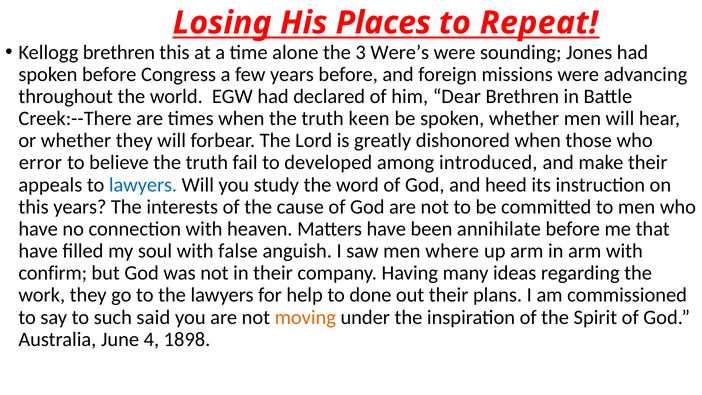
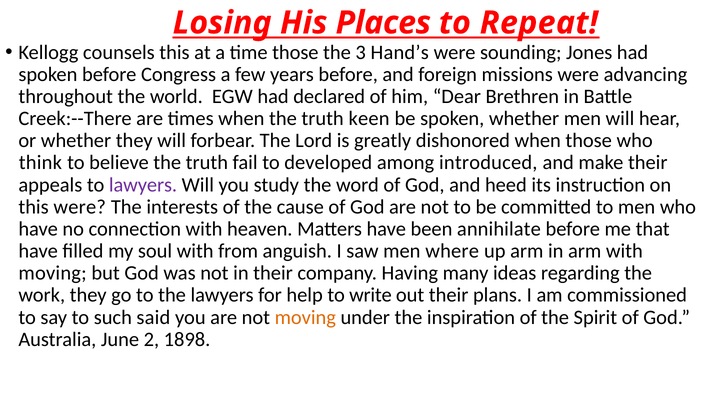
Kellogg brethren: brethren -> counsels
time alone: alone -> those
Were’s: Were’s -> Hand’s
error: error -> think
lawyers at (143, 185) colour: blue -> purple
this years: years -> were
false: false -> from
confirm at (53, 273): confirm -> moving
done: done -> write
4: 4 -> 2
